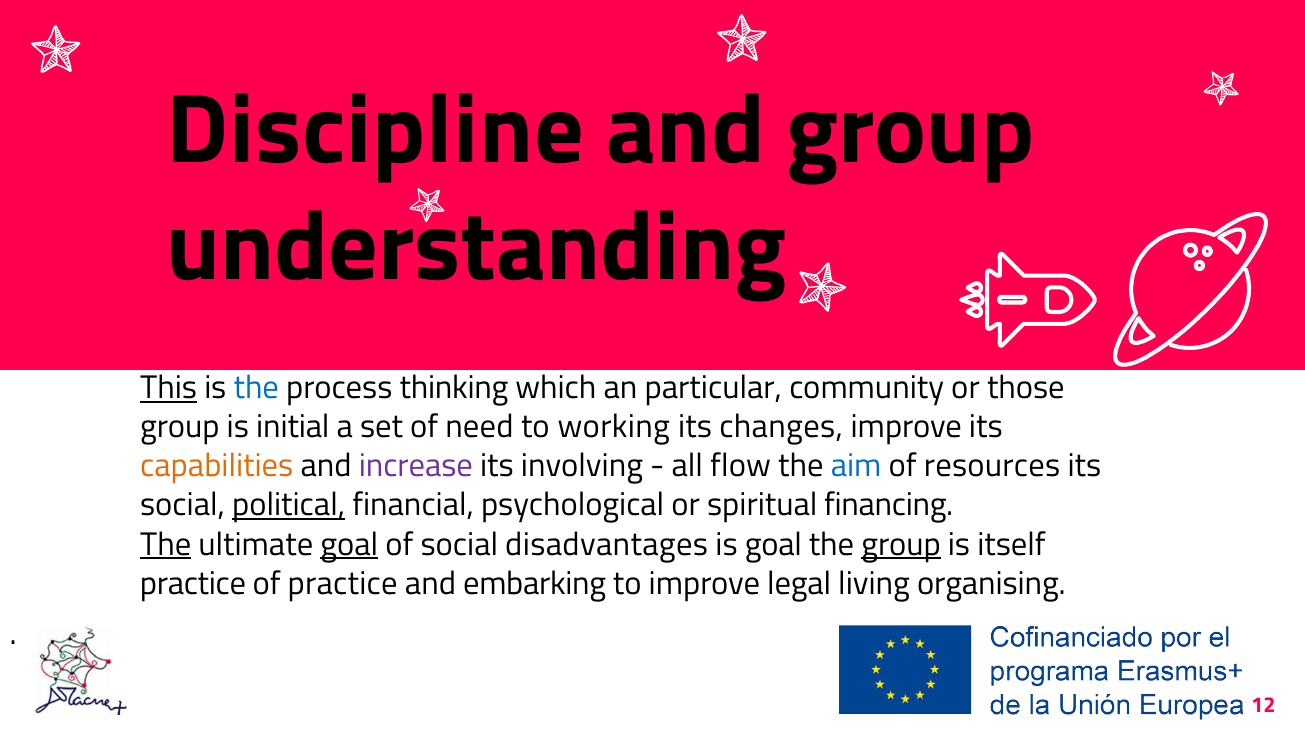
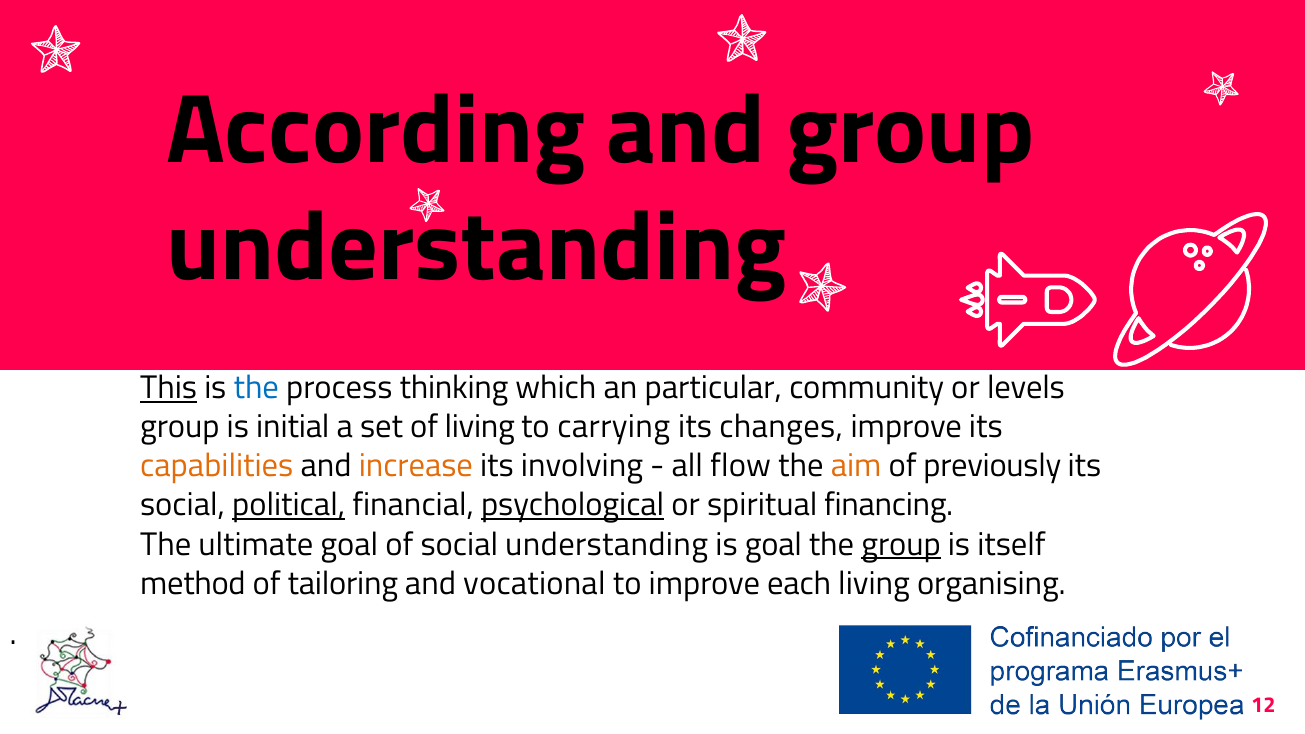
Discipline: Discipline -> According
those: those -> levels
of need: need -> living
working: working -> carrying
increase colour: purple -> orange
aim colour: blue -> orange
resources: resources -> previously
psychological underline: none -> present
The at (166, 544) underline: present -> none
goal at (349, 544) underline: present -> none
social disadvantages: disadvantages -> understanding
practice at (193, 584): practice -> method
of practice: practice -> tailoring
embarking: embarking -> vocational
legal: legal -> each
